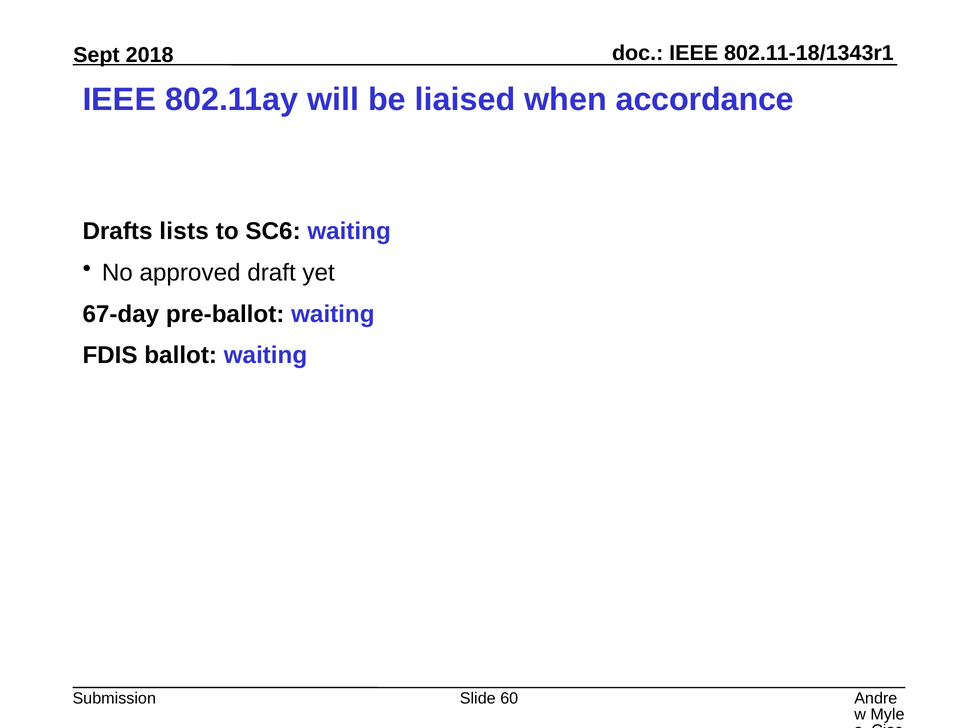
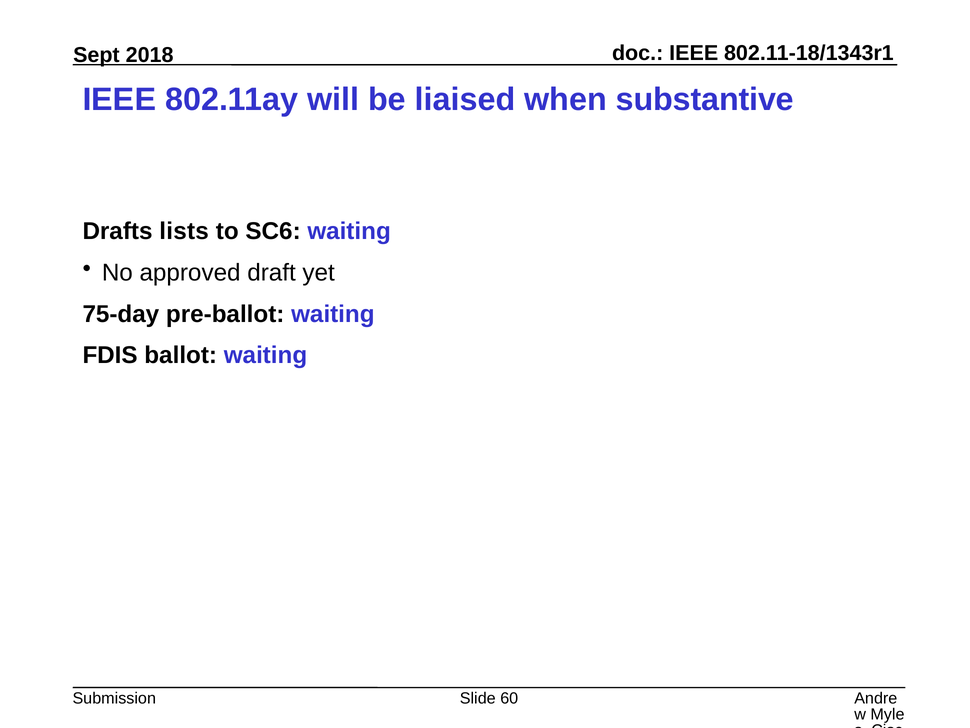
accordance: accordance -> substantive
67-day: 67-day -> 75-day
